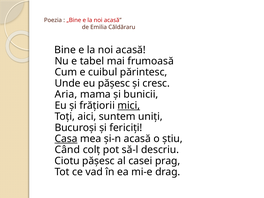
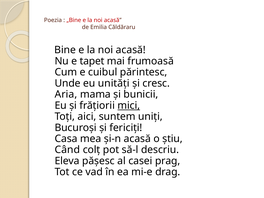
tabel: tabel -> tapet
eu pășesc: pășesc -> unități
Casa underline: present -> none
Ciotu: Ciotu -> Eleva
